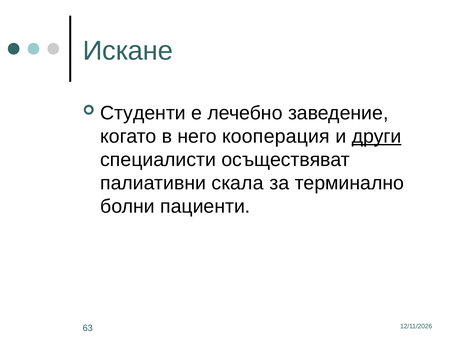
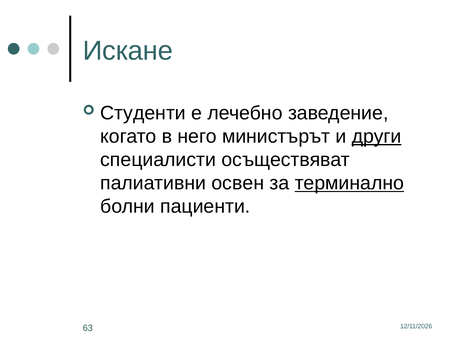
кооперация: кооперация -> министърът
скала: скала -> освен
терминално underline: none -> present
